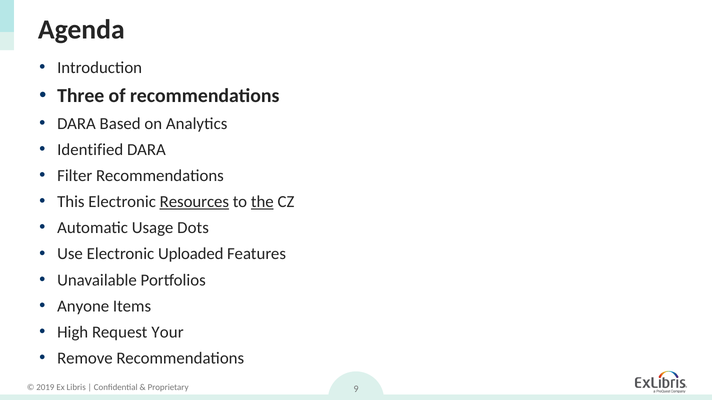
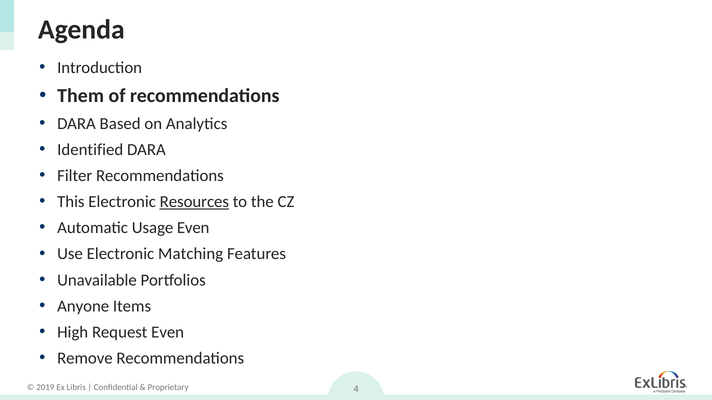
Three: Three -> Them
the underline: present -> none
Usage Dots: Dots -> Even
Uploaded: Uploaded -> Matching
Request Your: Your -> Even
9: 9 -> 4
